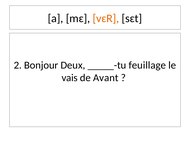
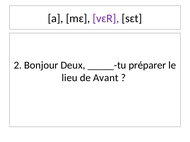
vɛR colour: orange -> purple
feuillage: feuillage -> préparer
vais: vais -> lieu
